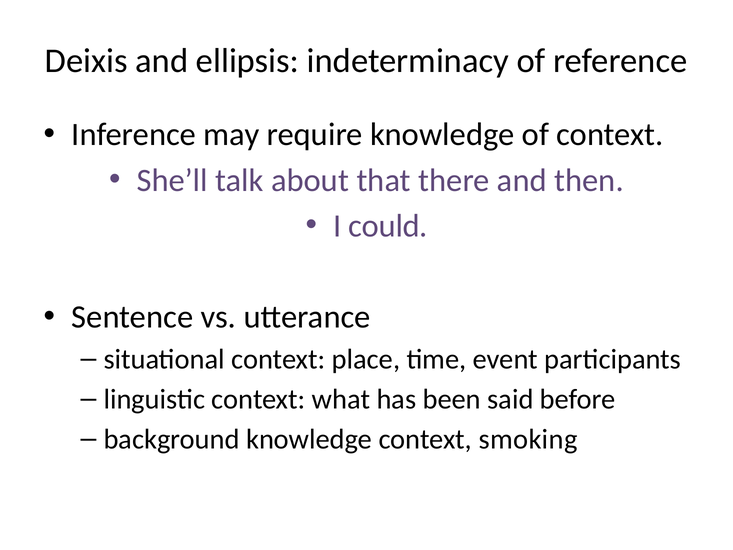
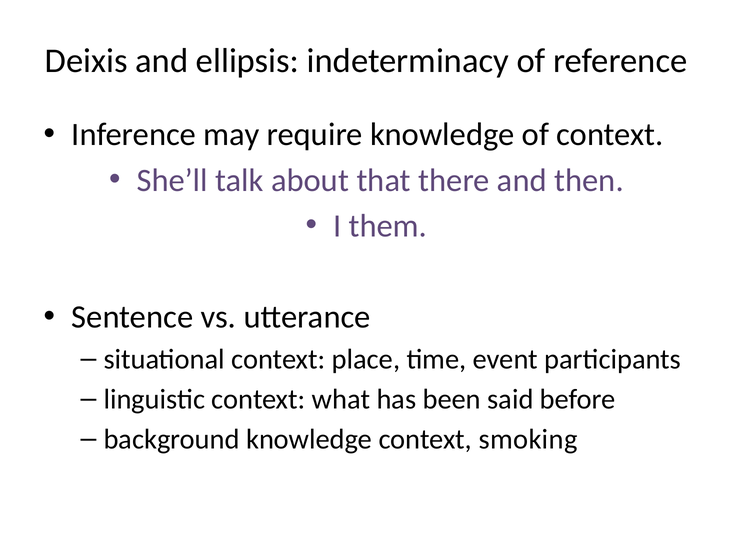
could: could -> them
